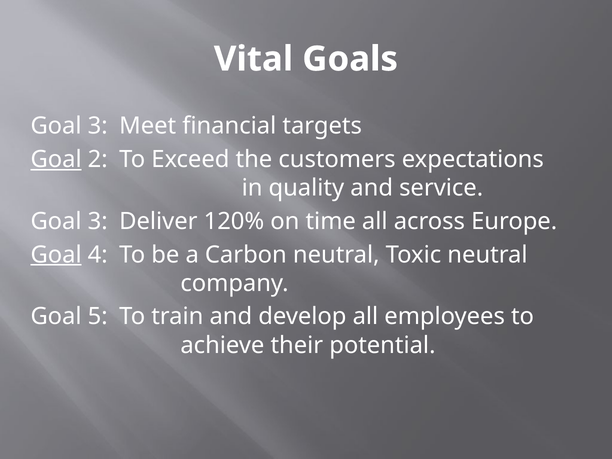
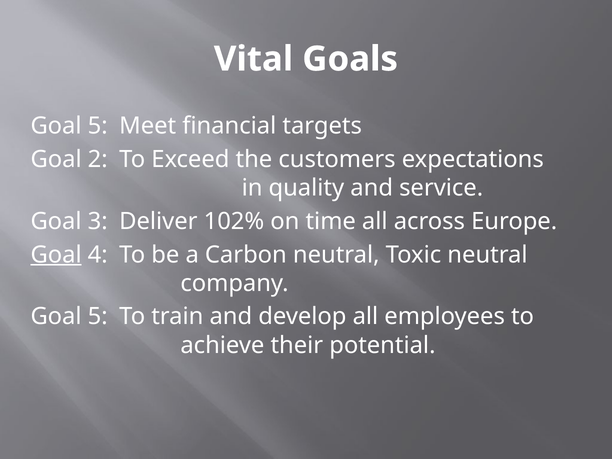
3 at (98, 126): 3 -> 5
Goal at (56, 159) underline: present -> none
120%: 120% -> 102%
